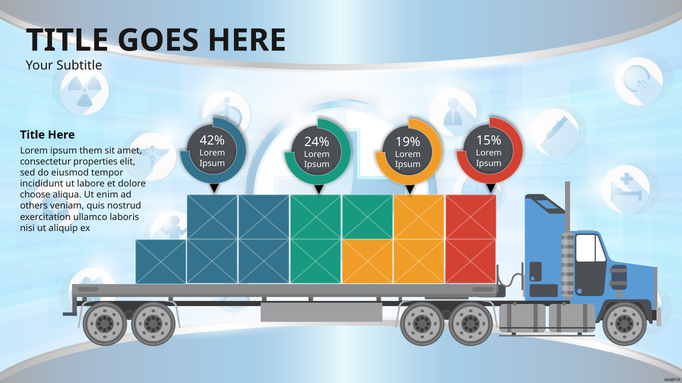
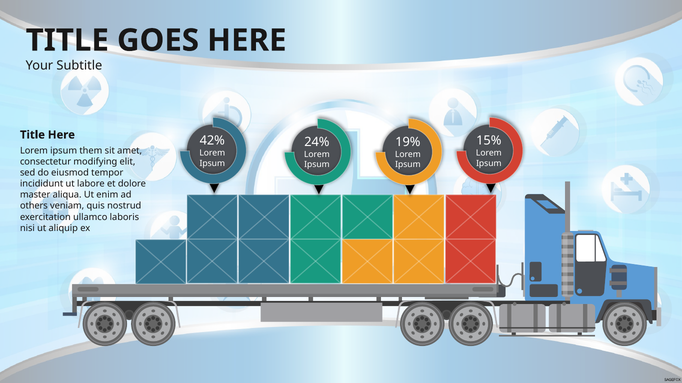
properties: properties -> modifying
choose: choose -> master
